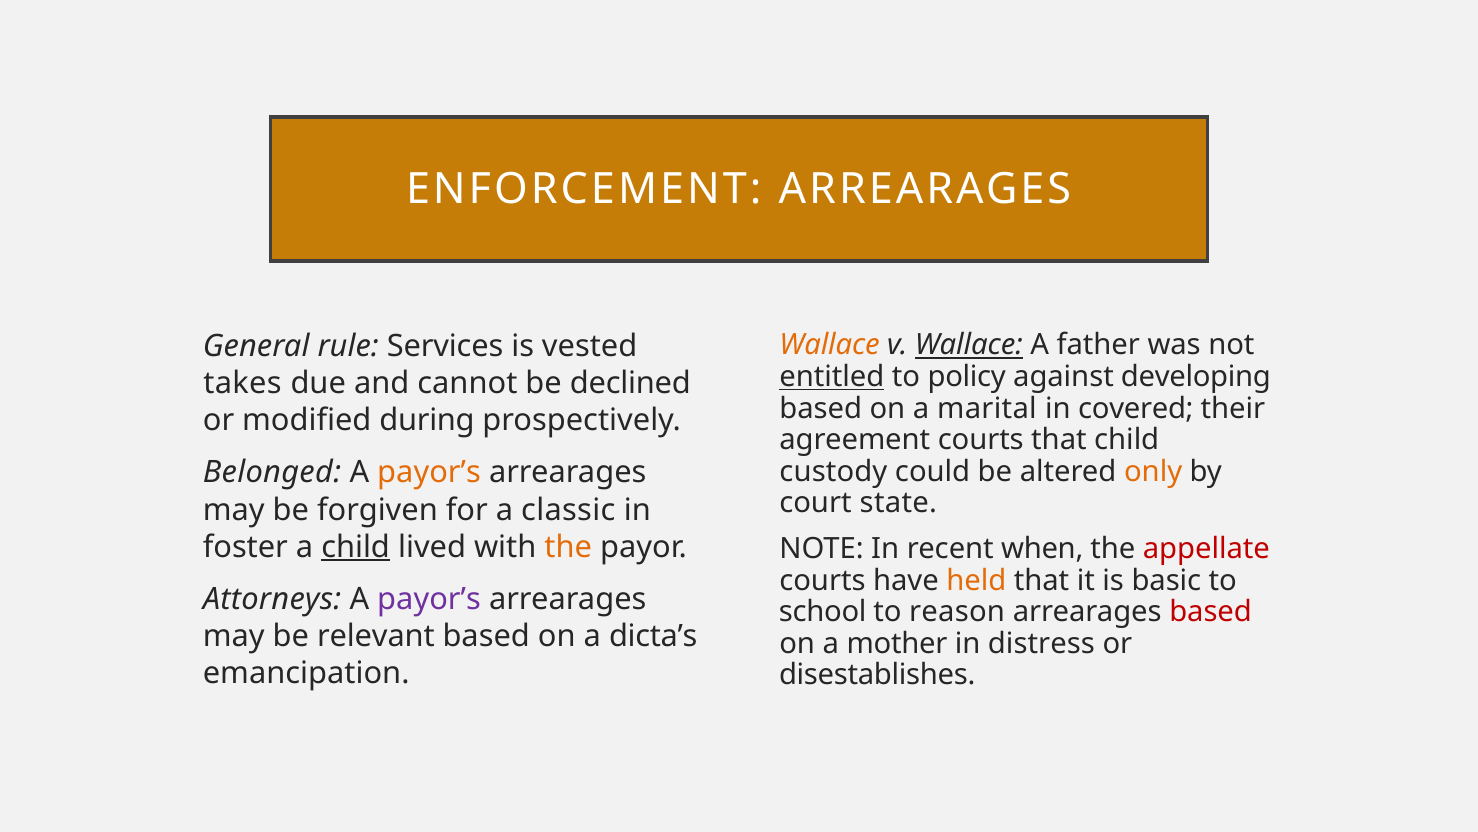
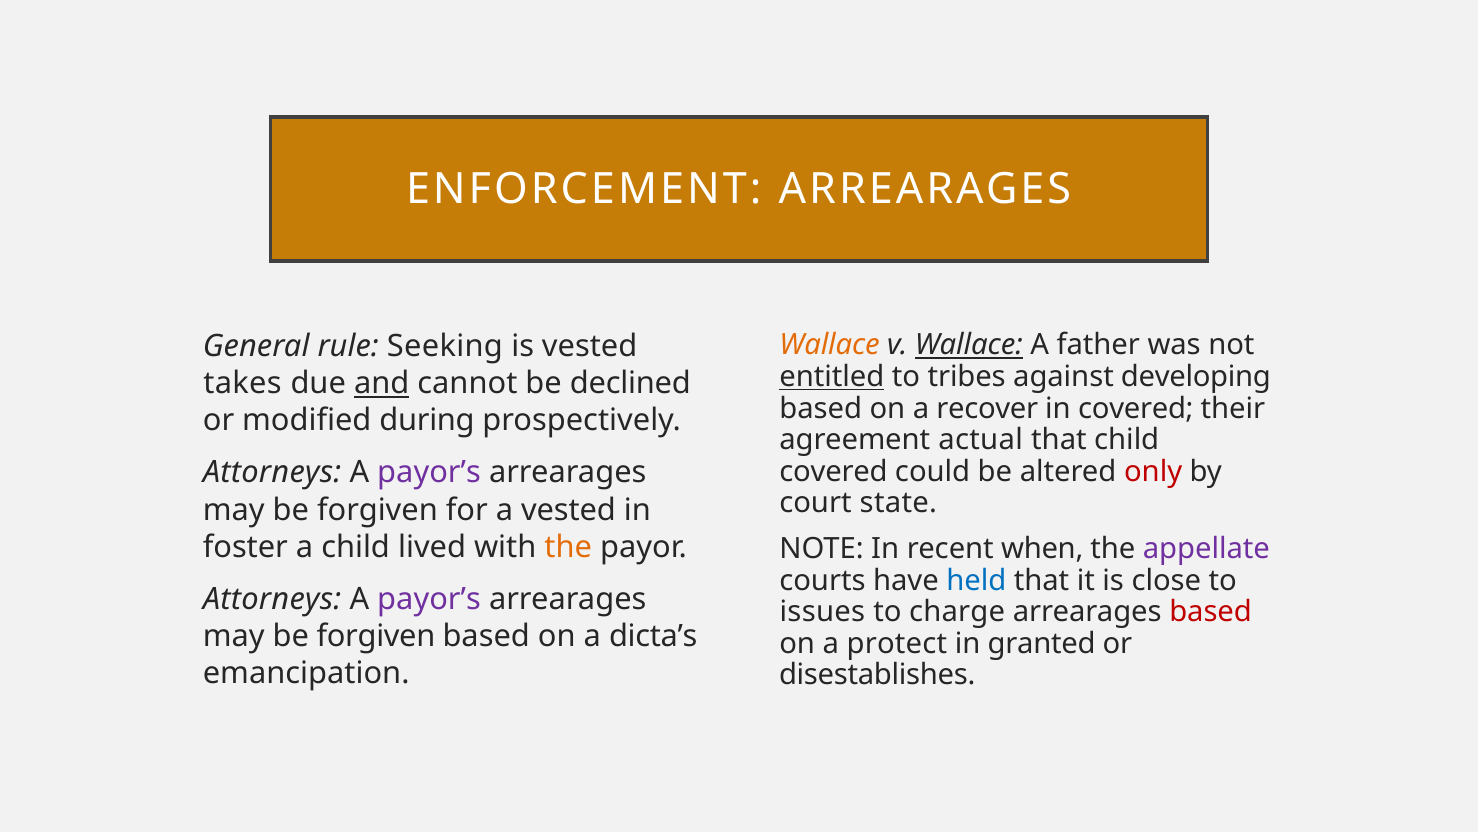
Services: Services -> Seeking
policy: policy -> tribes
and underline: none -> present
marital: marital -> recover
agreement courts: courts -> actual
custody at (833, 471): custody -> covered
only colour: orange -> red
Belonged at (272, 472): Belonged -> Attorneys
payor’s at (429, 472) colour: orange -> purple
a classic: classic -> vested
child at (356, 546) underline: present -> none
appellate colour: red -> purple
held colour: orange -> blue
basic: basic -> close
school: school -> issues
reason: reason -> charge
relevant at (376, 636): relevant -> forgiven
mother: mother -> protect
distress: distress -> granted
